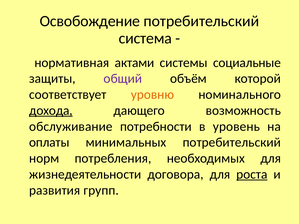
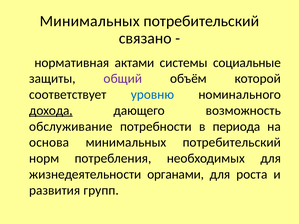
Освобождение at (90, 21): Освобождение -> Минимальных
система: система -> связано
уровню colour: orange -> blue
уровень: уровень -> периода
оплаты: оплаты -> основа
договора: договора -> органами
роста underline: present -> none
